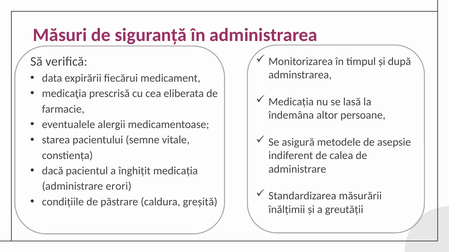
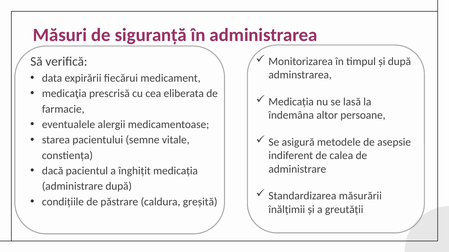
administrare erori: erori -> după
